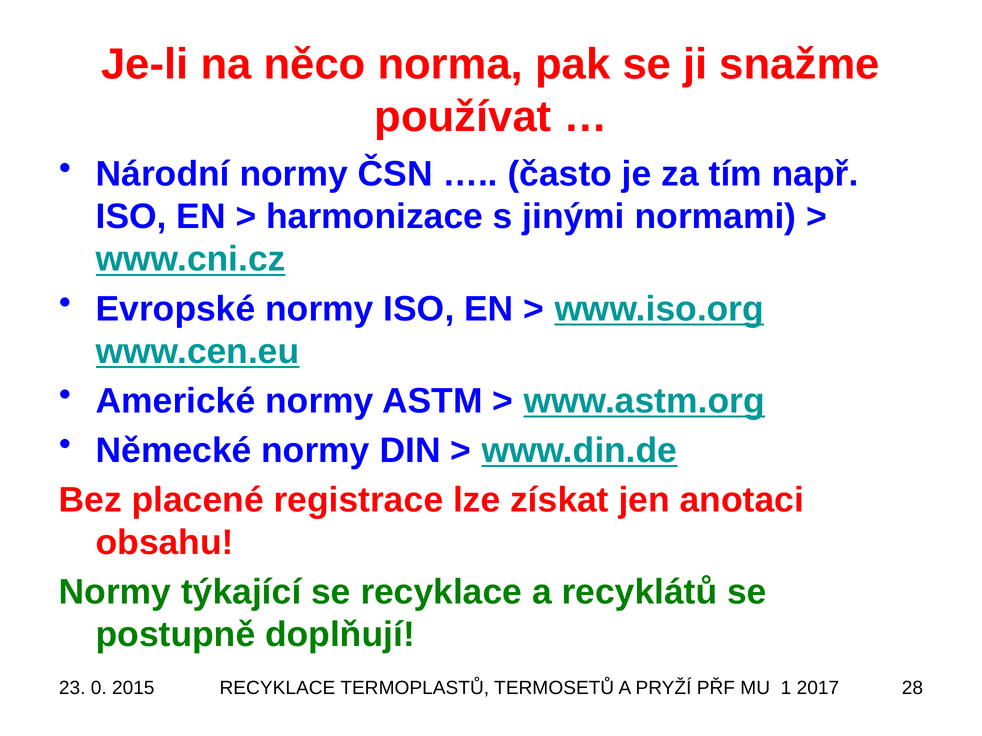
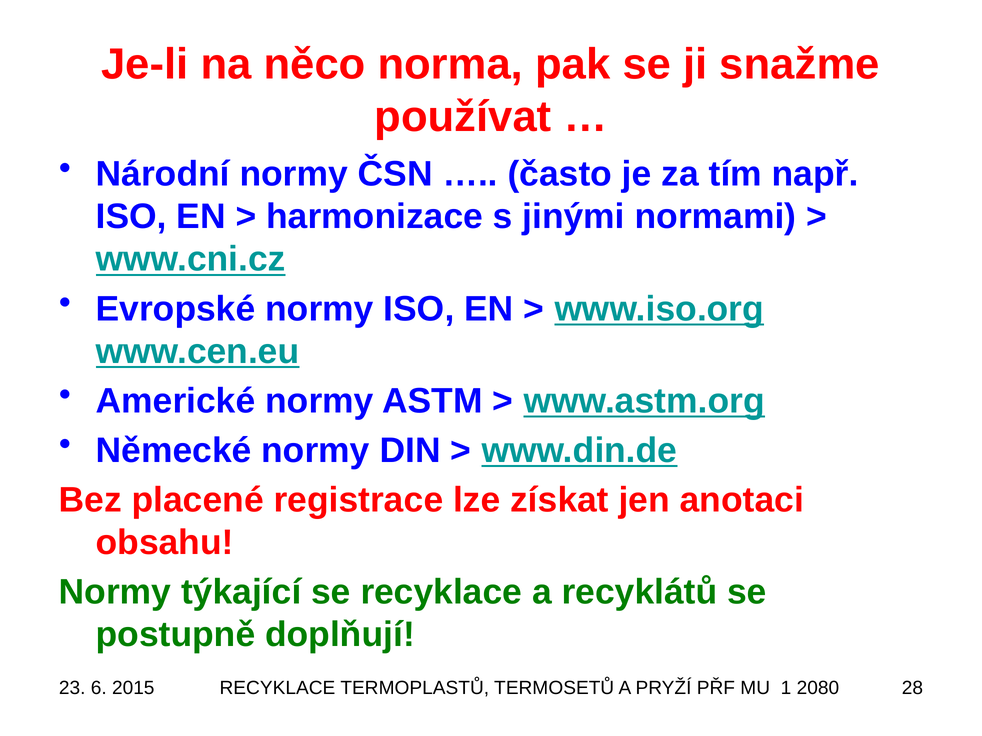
0: 0 -> 6
2017: 2017 -> 2080
